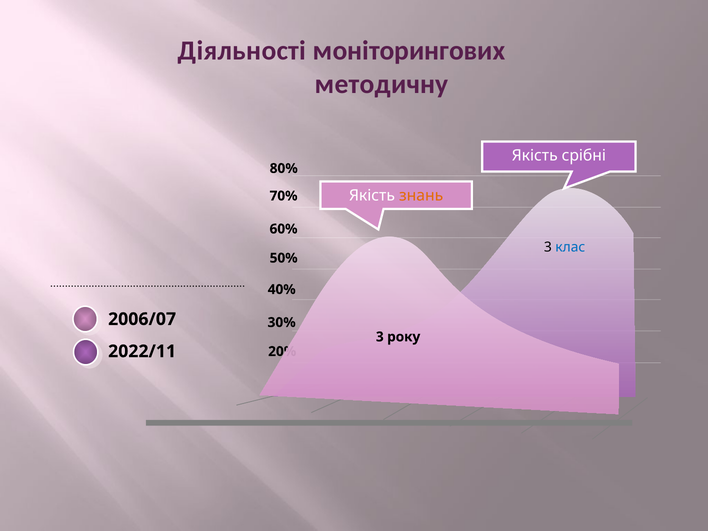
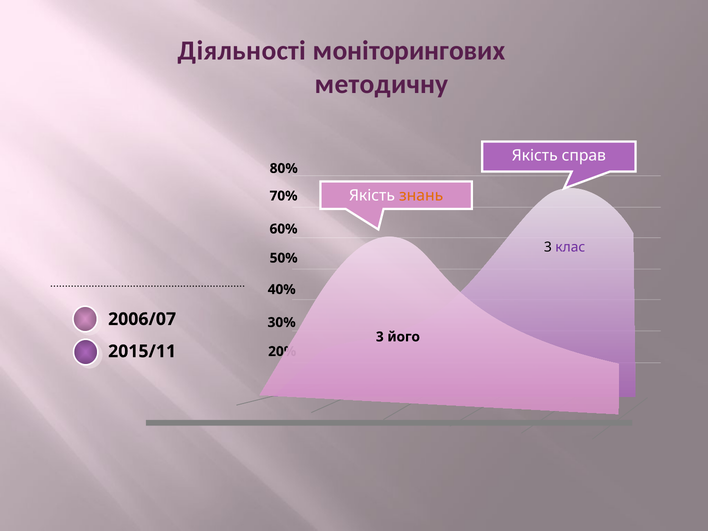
срібні: срібні -> справ
клас colour: blue -> purple
року: року -> його
2022/11: 2022/11 -> 2015/11
